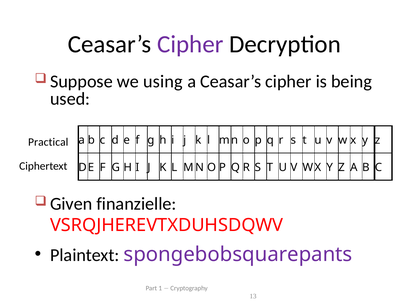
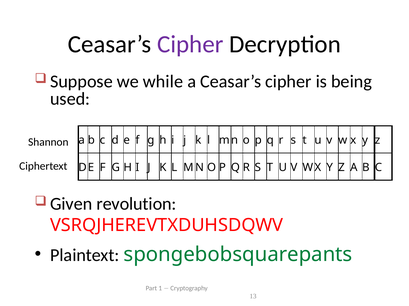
using: using -> while
Practical: Practical -> Shannon
finanzielle: finanzielle -> revolution
spongebobsquarepants colour: purple -> green
